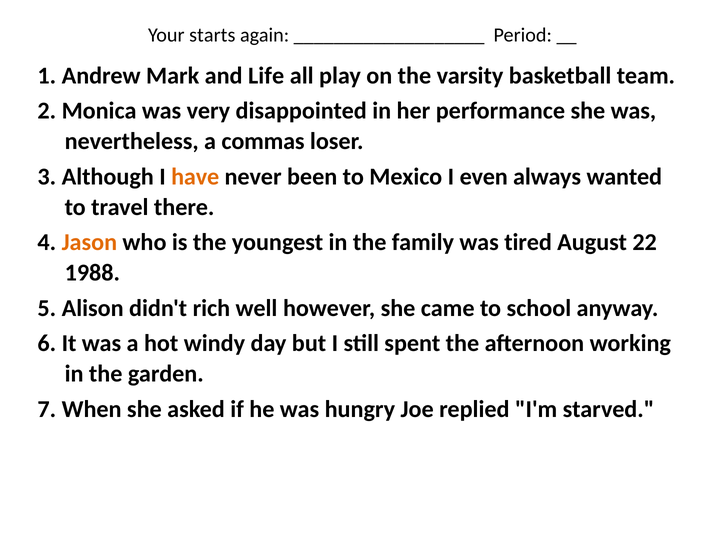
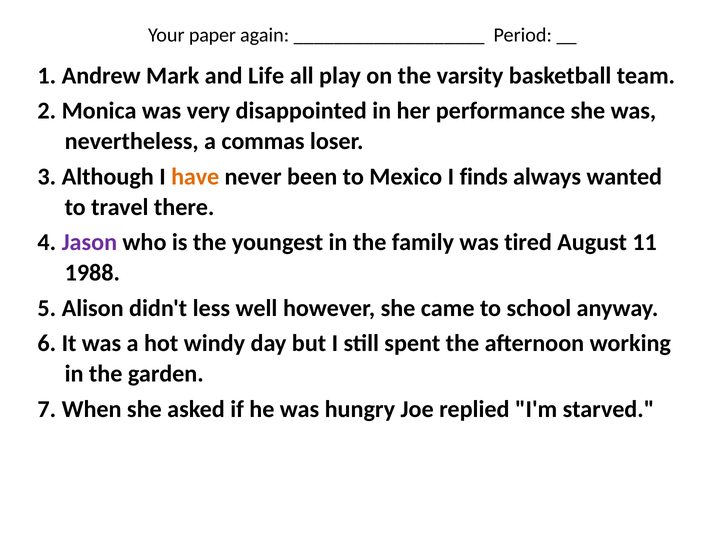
starts: starts -> paper
even: even -> finds
Jason colour: orange -> purple
22: 22 -> 11
rich: rich -> less
